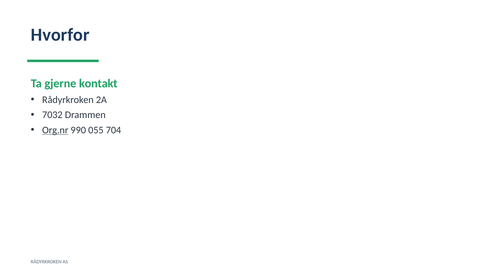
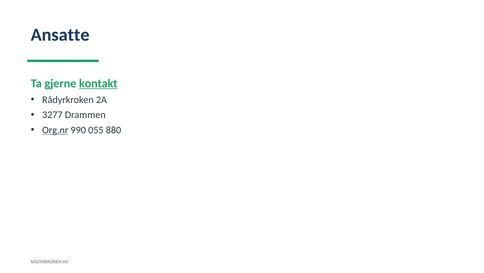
Hvorfor: Hvorfor -> Ansatte
kontakt underline: none -> present
7032: 7032 -> 3277
704: 704 -> 880
